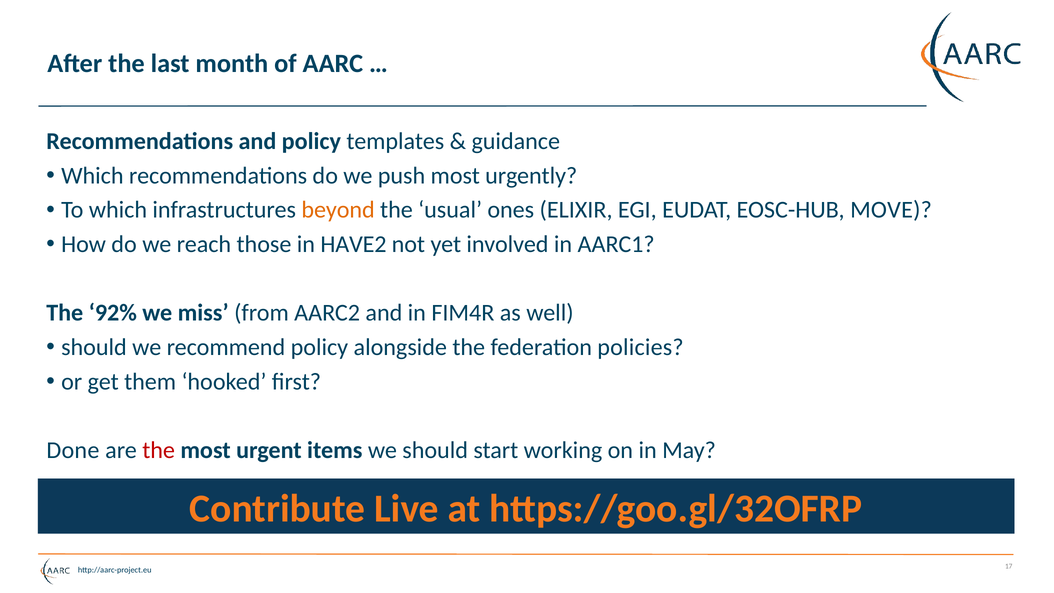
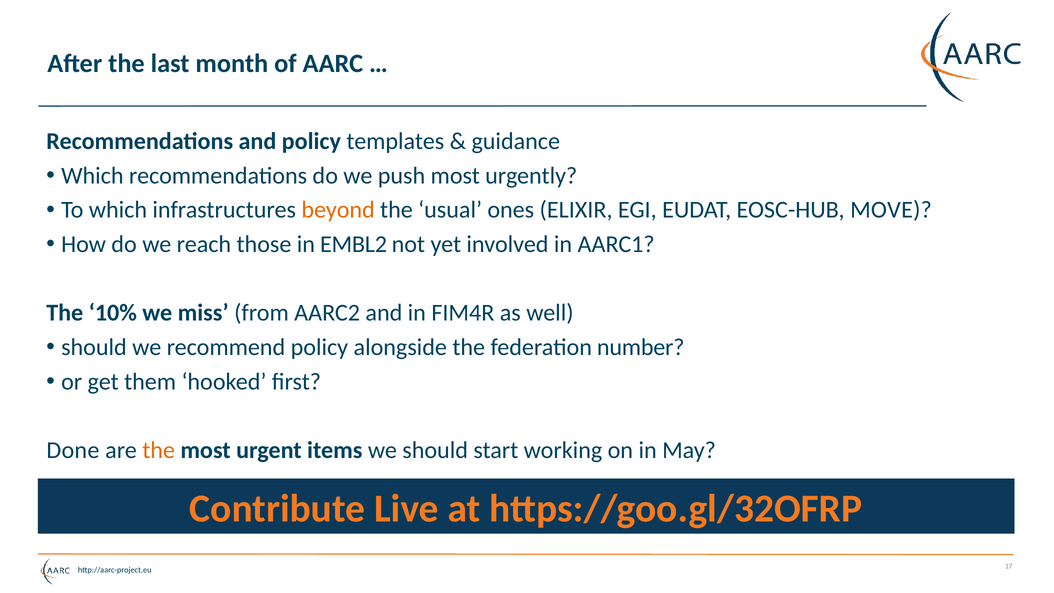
HAVE2: HAVE2 -> EMBL2
92%: 92% -> 10%
policies: policies -> number
the at (159, 450) colour: red -> orange
